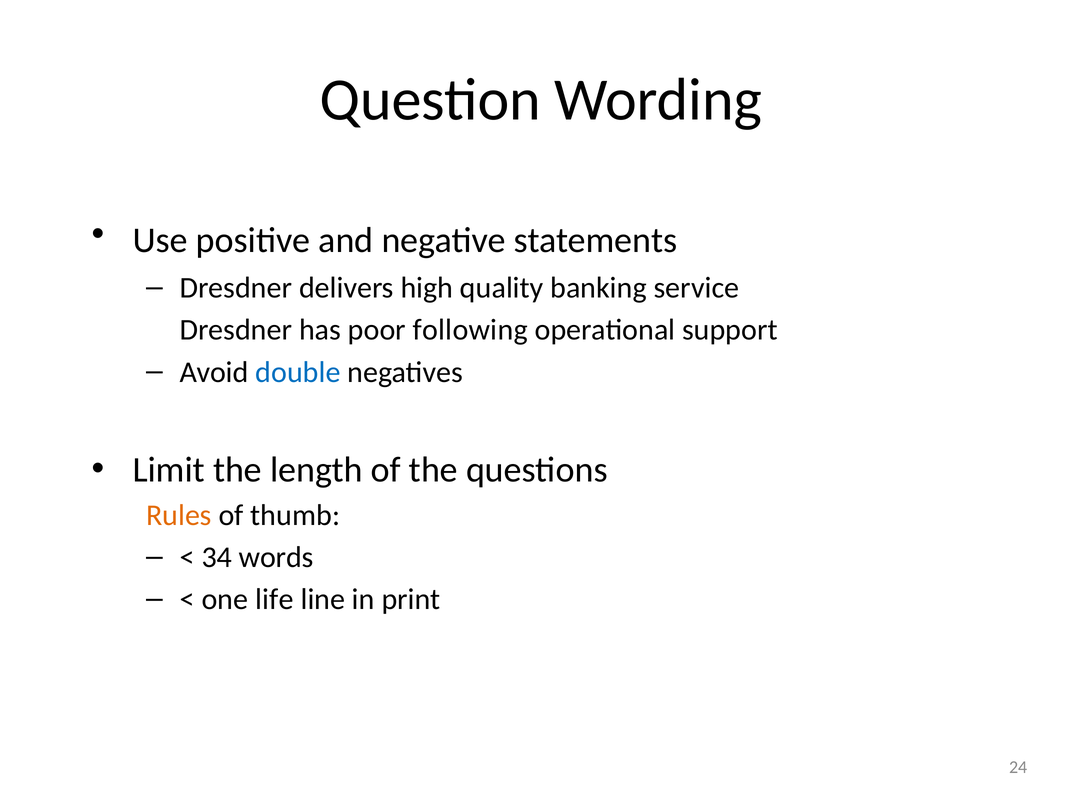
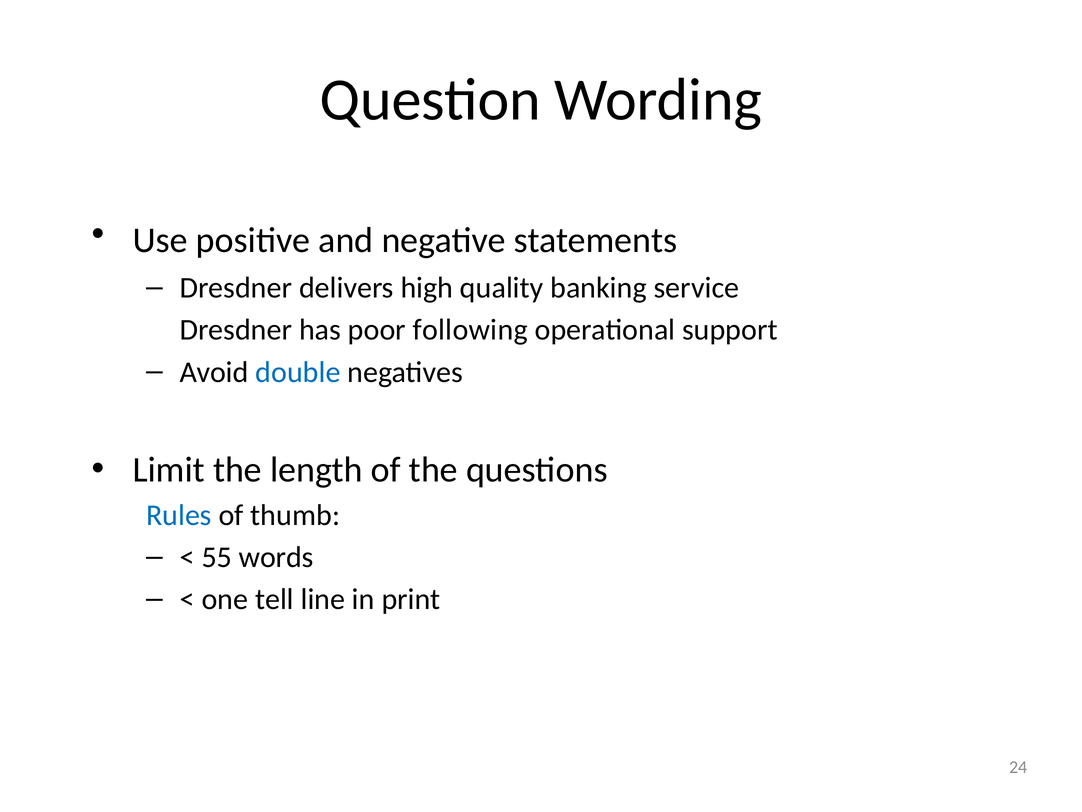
Rules colour: orange -> blue
34: 34 -> 55
life: life -> tell
